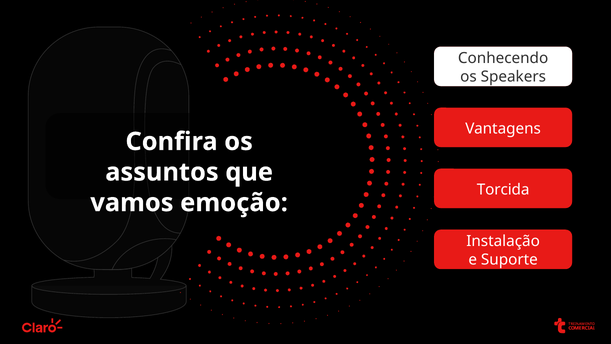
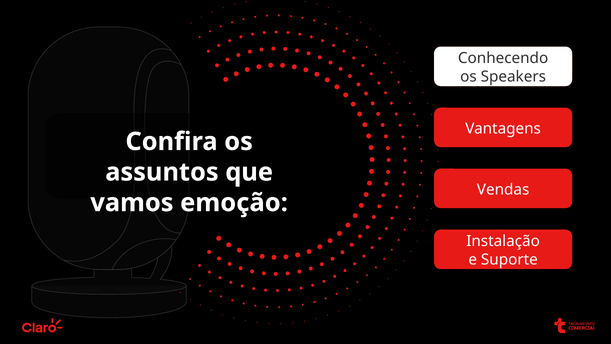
Torcida: Torcida -> Vendas
